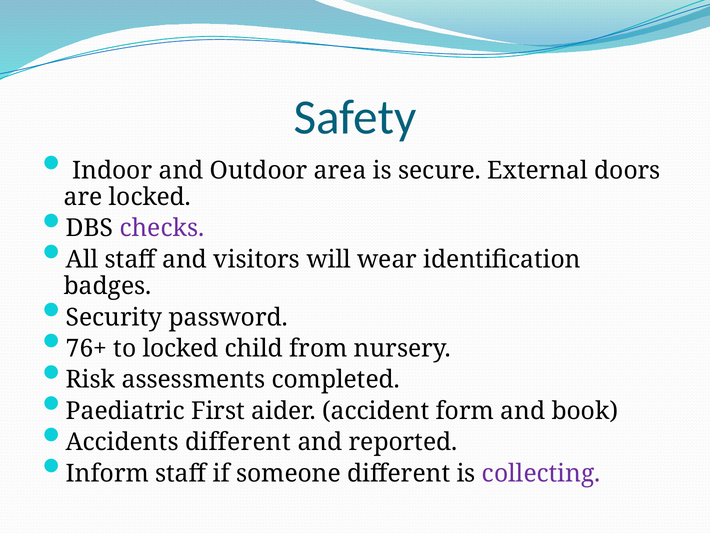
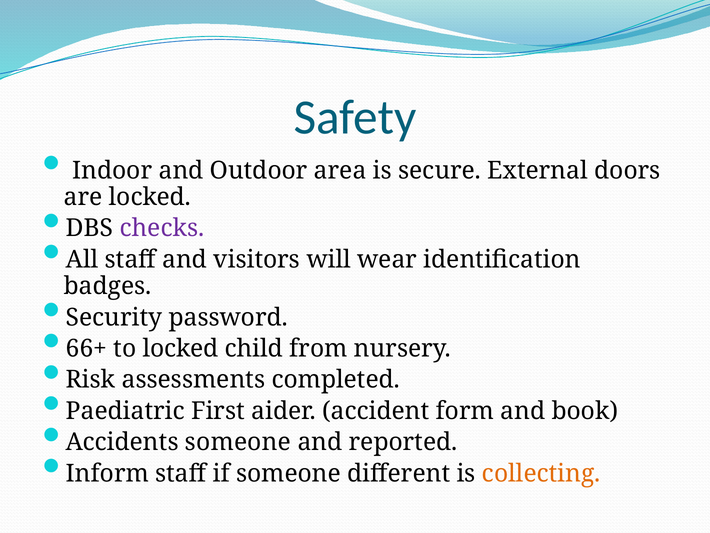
76+: 76+ -> 66+
Accidents different: different -> someone
collecting colour: purple -> orange
